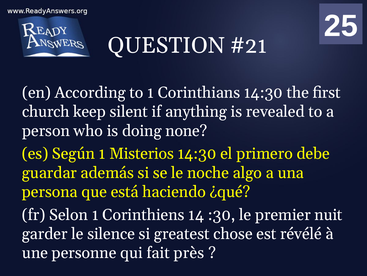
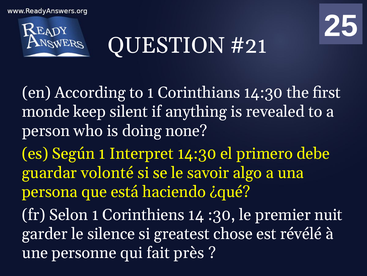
church: church -> monde
Misterios: Misterios -> Interpret
además: además -> volonté
noche: noche -> savoir
